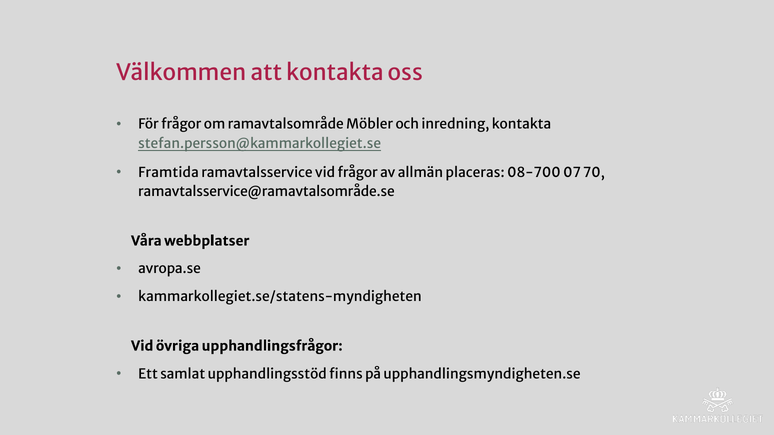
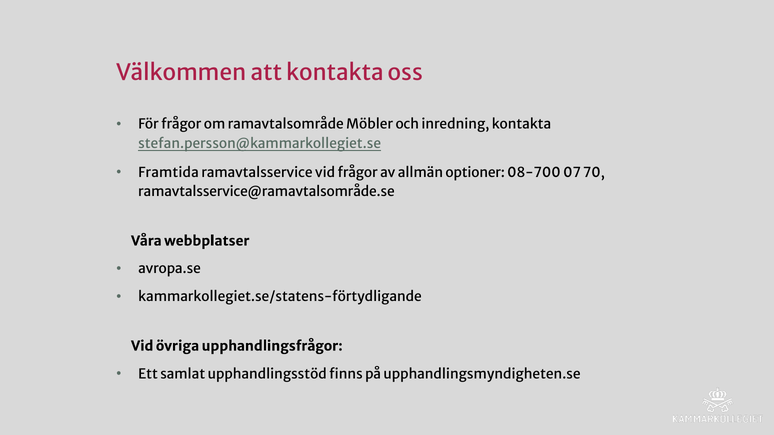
placeras: placeras -> optioner
kammarkollegiet.se/statens-myndigheten: kammarkollegiet.se/statens-myndigheten -> kammarkollegiet.se/statens-förtydligande
